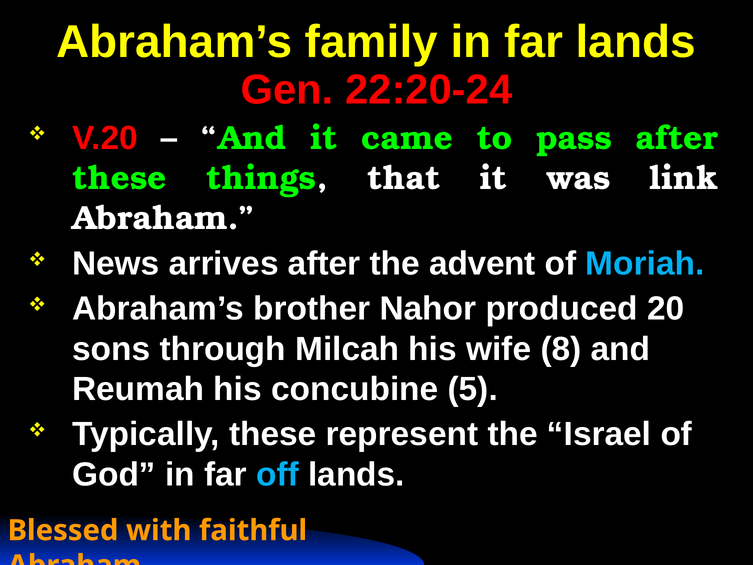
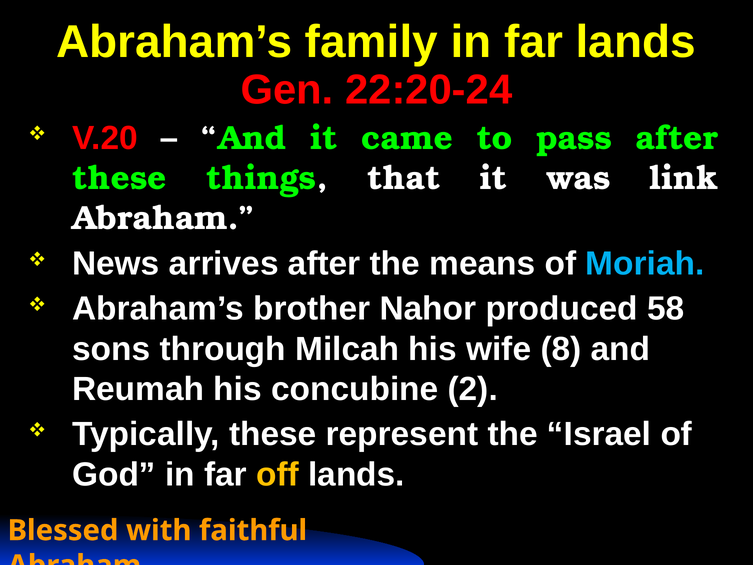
advent: advent -> means
20: 20 -> 58
5: 5 -> 2
off colour: light blue -> yellow
